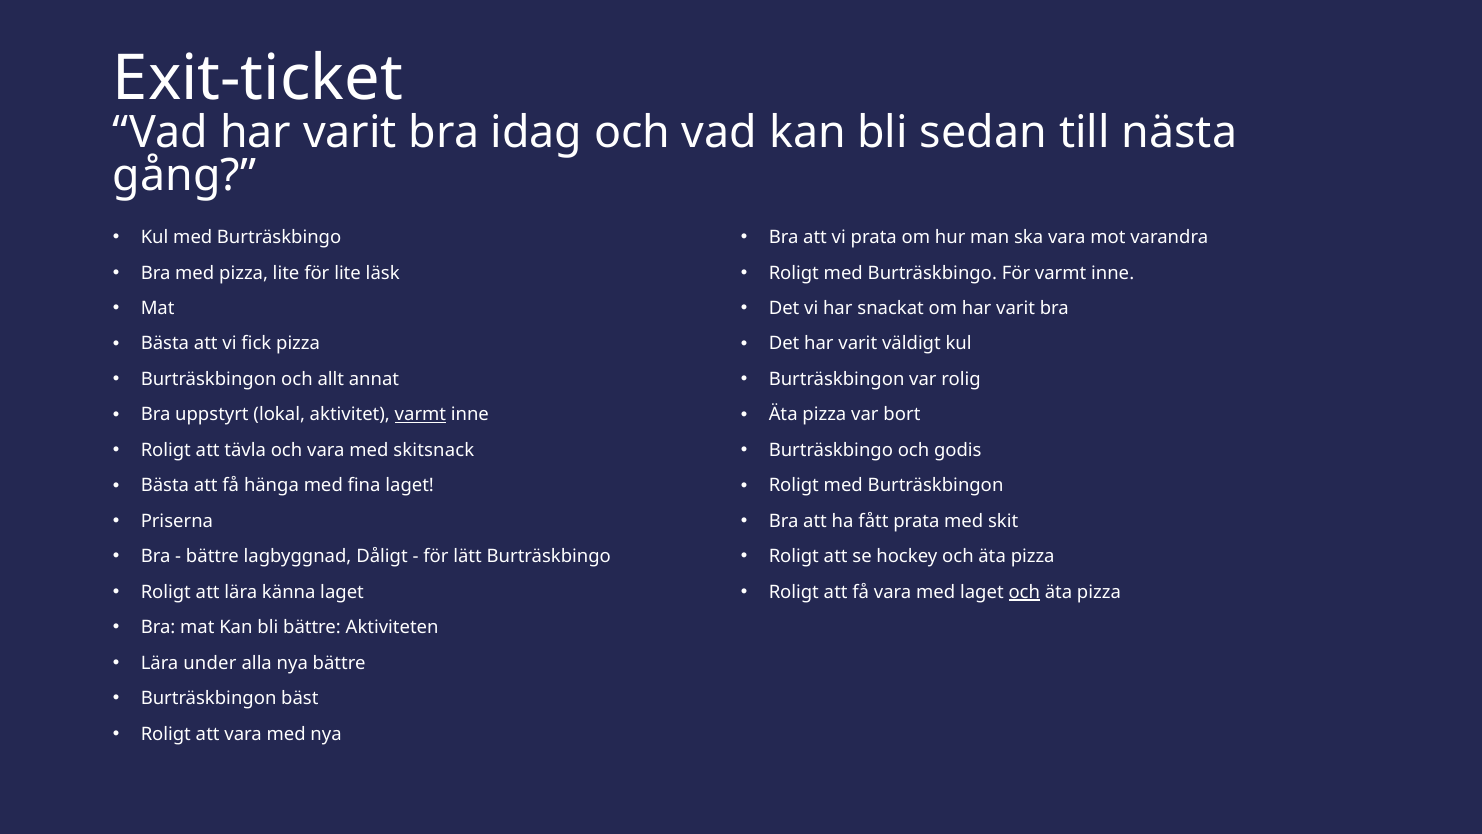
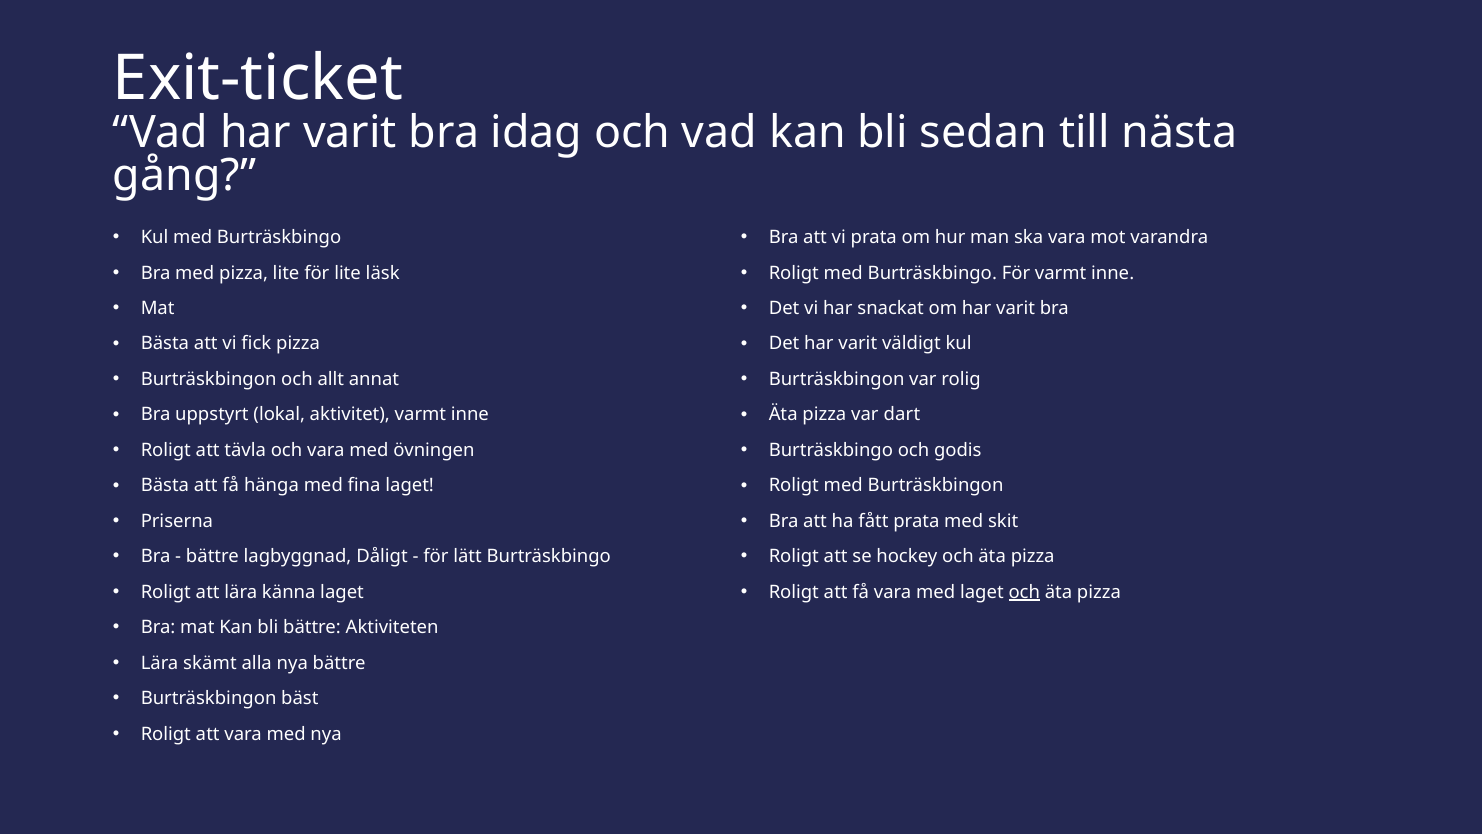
varmt at (420, 415) underline: present -> none
bort: bort -> dart
skitsnack: skitsnack -> övningen
under: under -> skämt
